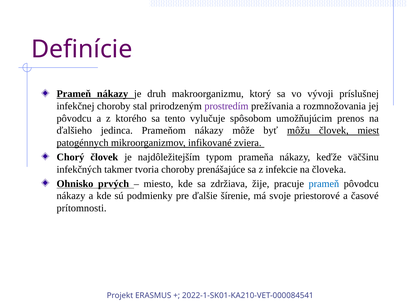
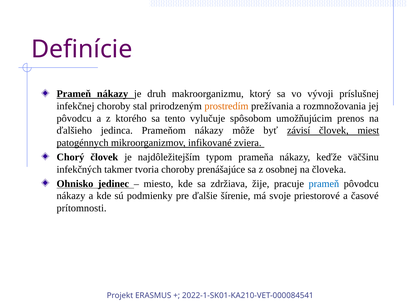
prostredím colour: purple -> orange
môžu: môžu -> závisí
infekcie: infekcie -> osobnej
prvých: prvých -> jedinec
